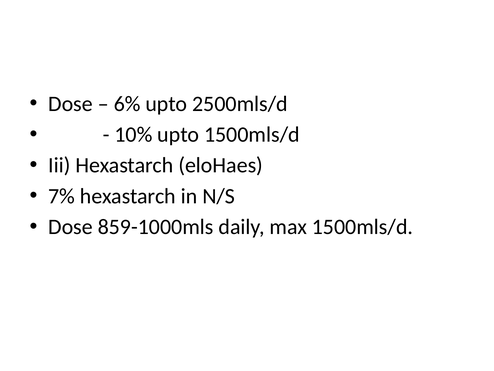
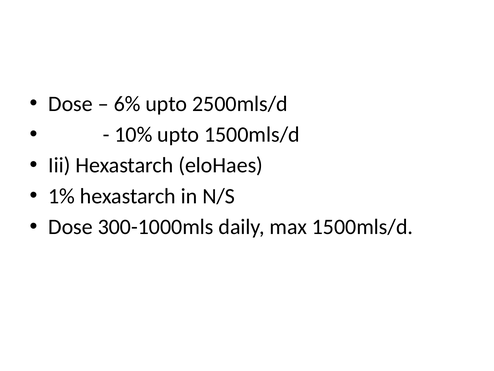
7%: 7% -> 1%
859-1000mls: 859-1000mls -> 300-1000mls
